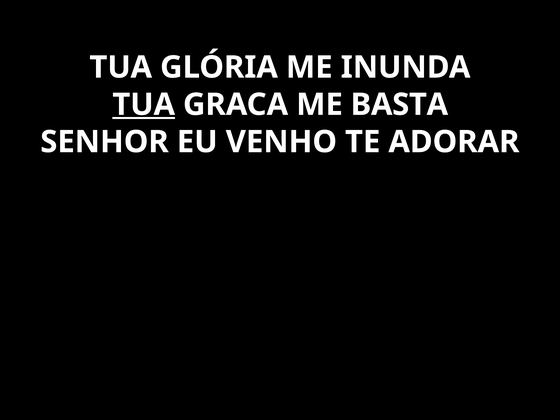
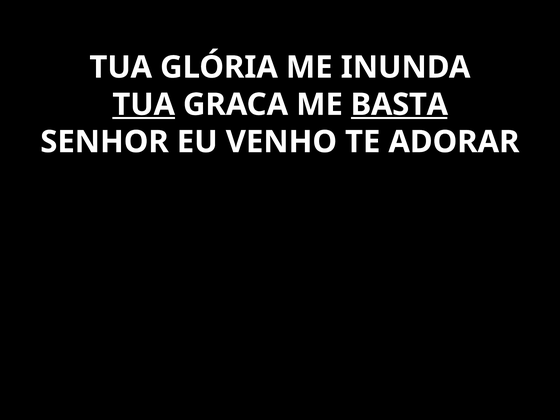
BASTA underline: none -> present
